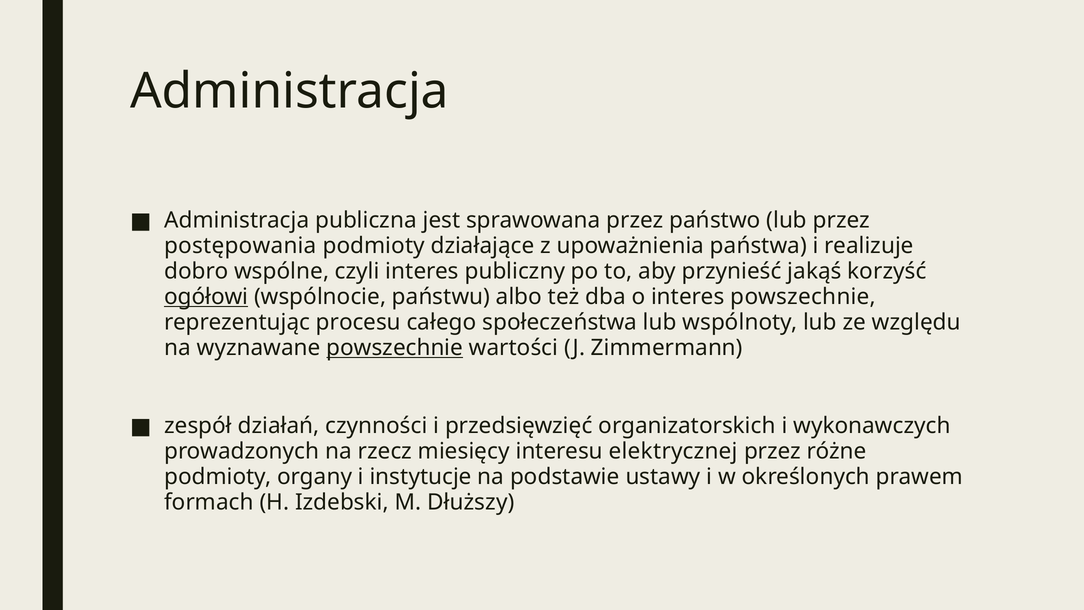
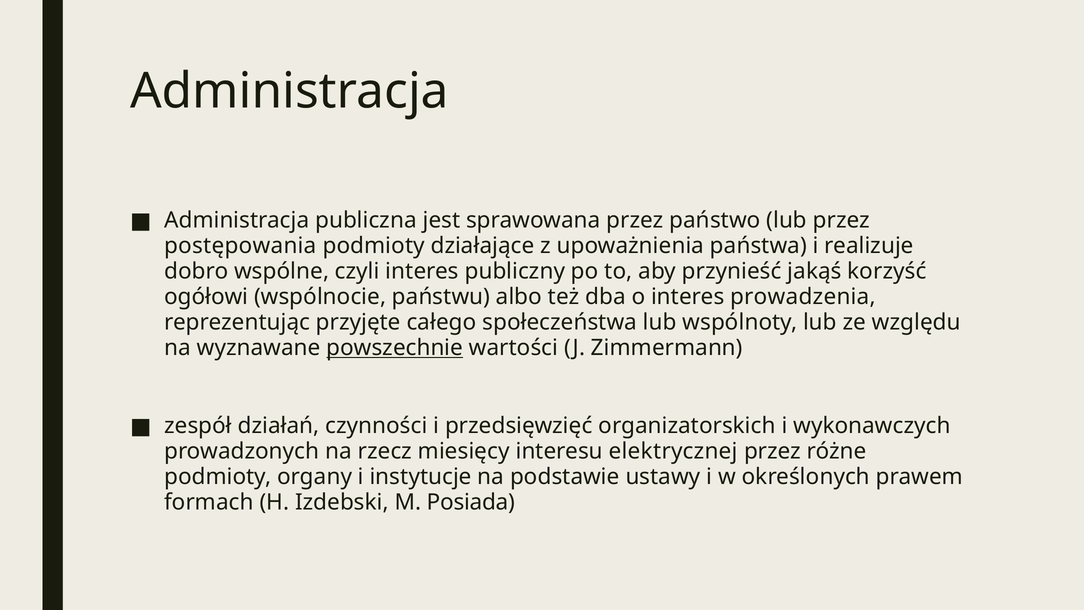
ogółowi underline: present -> none
interes powszechnie: powszechnie -> prowadzenia
procesu: procesu -> przyjęte
Dłuższy: Dłuższy -> Posiada
